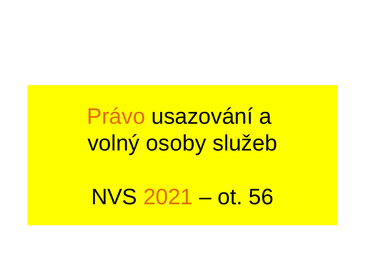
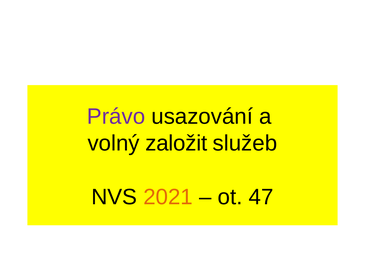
Právo colour: orange -> purple
osoby: osoby -> založit
56: 56 -> 47
